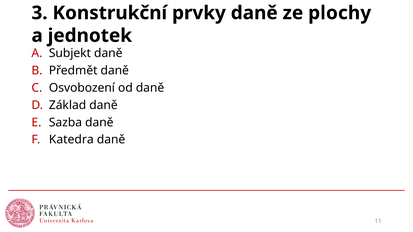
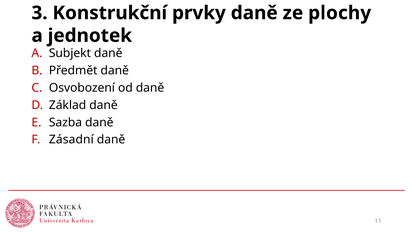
Katedra: Katedra -> Zásadní
